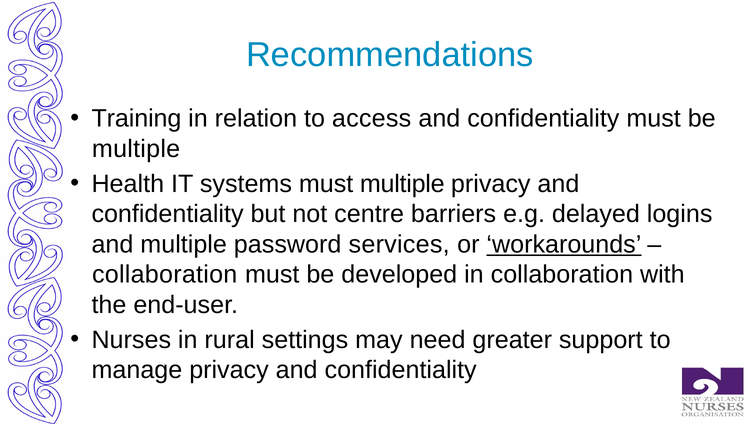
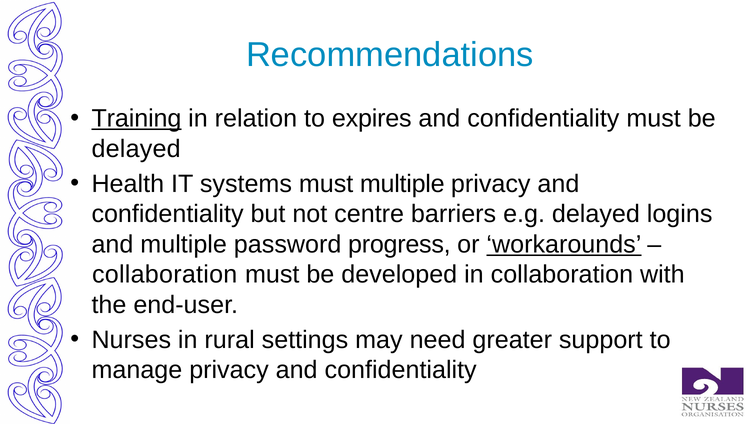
Training underline: none -> present
access: access -> expires
multiple at (136, 149): multiple -> delayed
services: services -> progress
